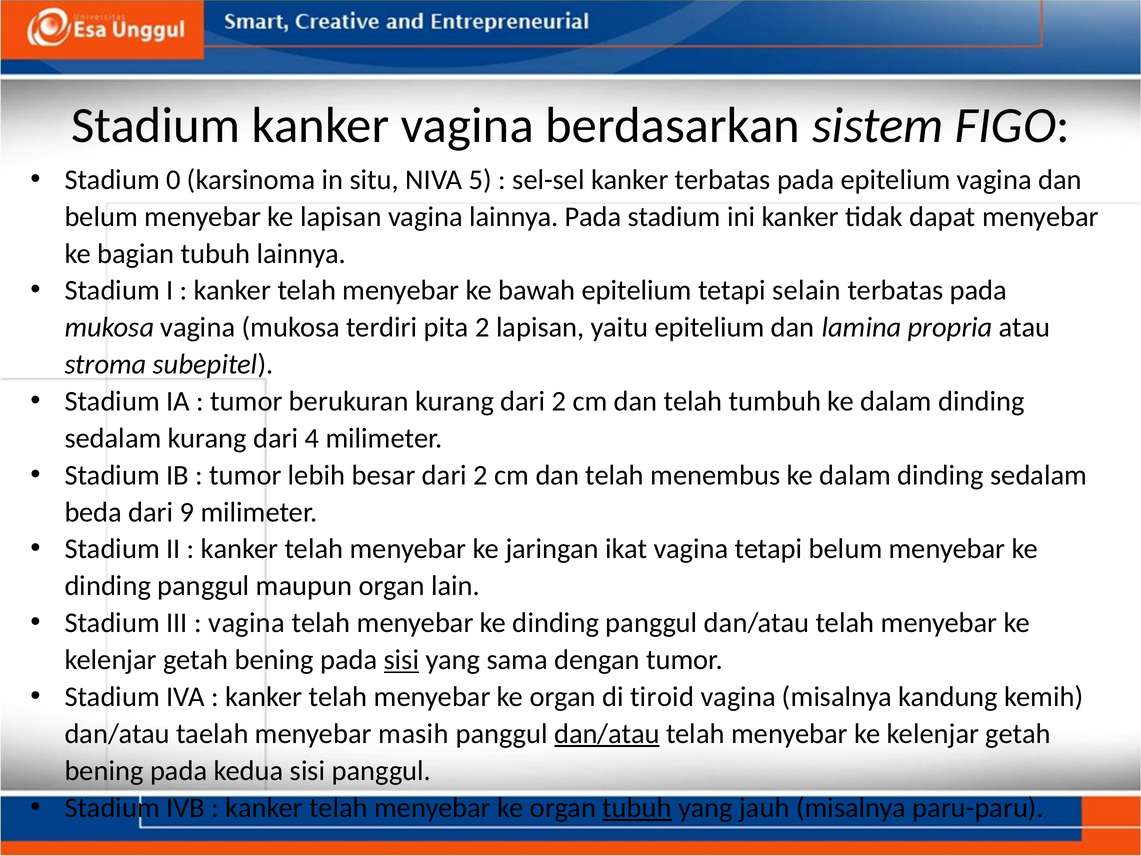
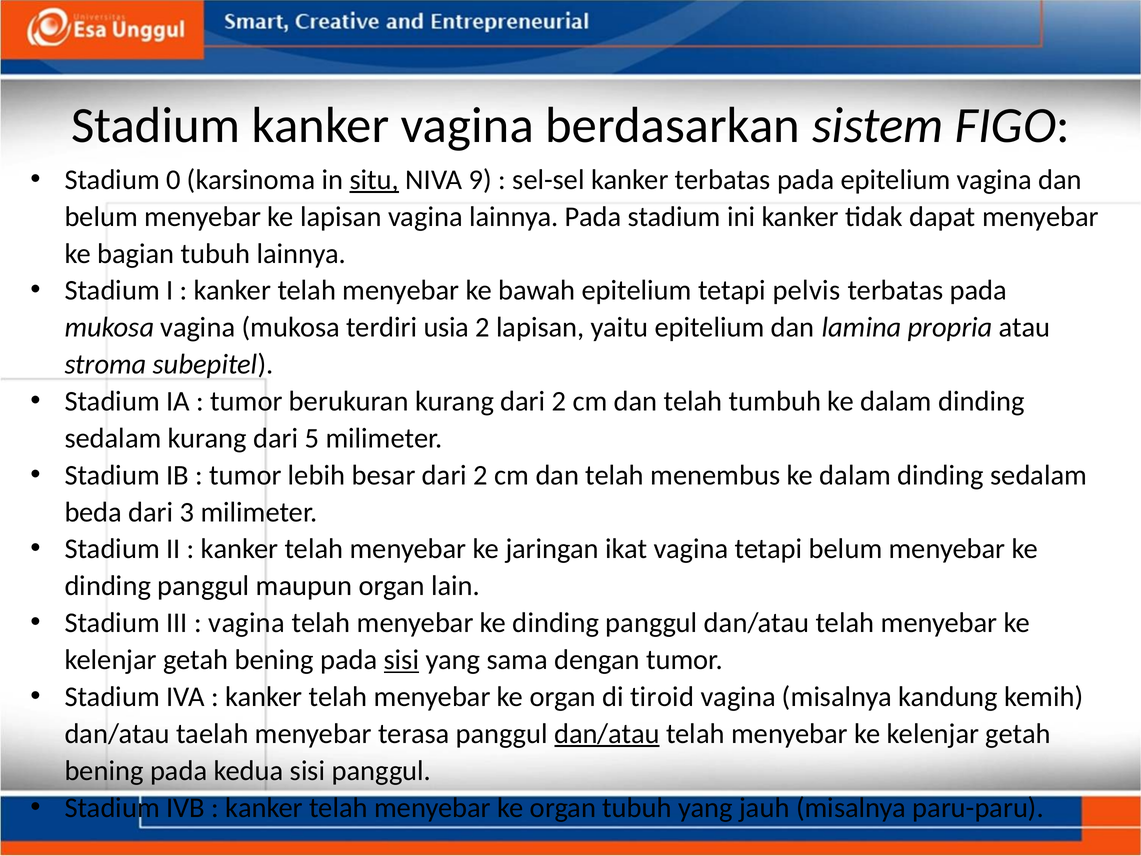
situ underline: none -> present
5: 5 -> 9
selain: selain -> pelvis
pita: pita -> usia
4: 4 -> 5
9: 9 -> 3
masih: masih -> terasa
tubuh at (637, 807) underline: present -> none
